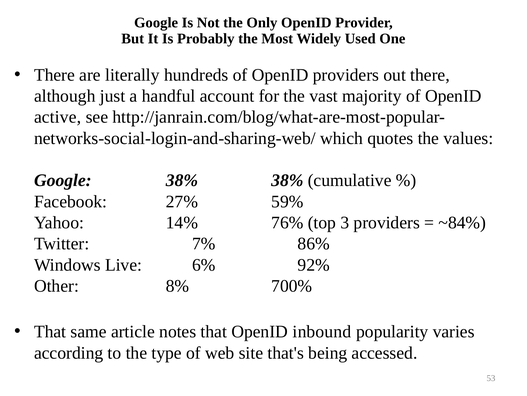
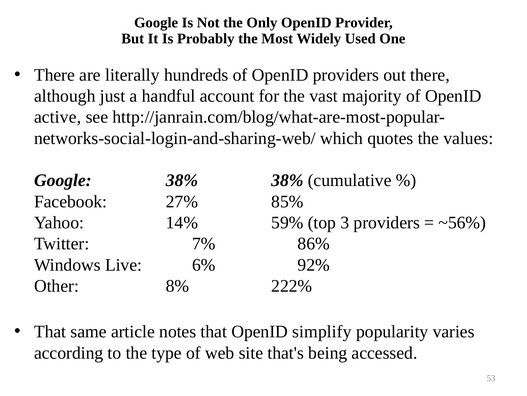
59%: 59% -> 85%
76%: 76% -> 59%
~84%: ~84% -> ~56%
700%: 700% -> 222%
inbound: inbound -> simplify
